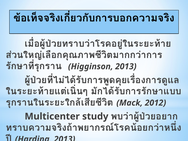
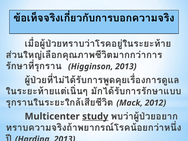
study underline: none -> present
